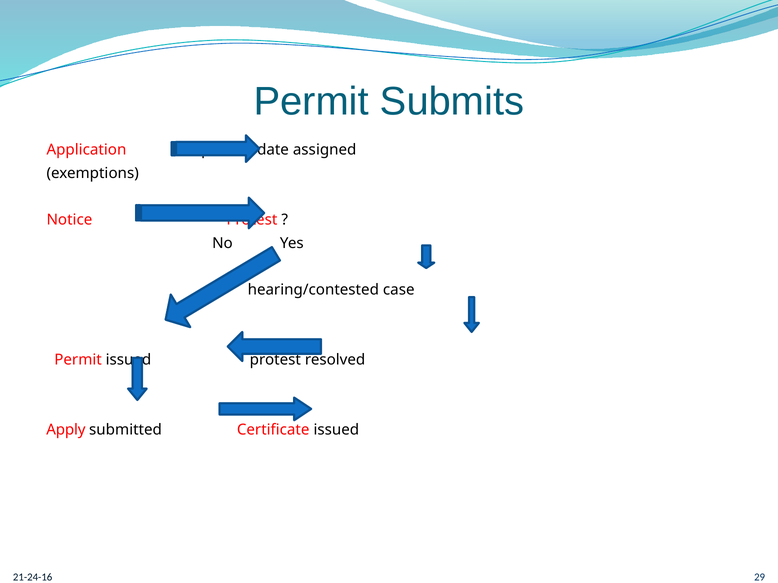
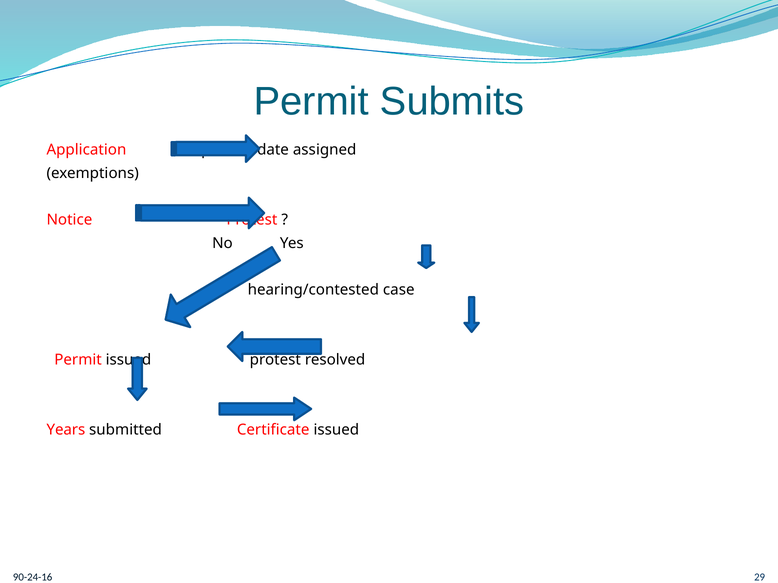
Apply: Apply -> Years
21-24-16: 21-24-16 -> 90-24-16
